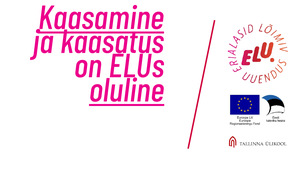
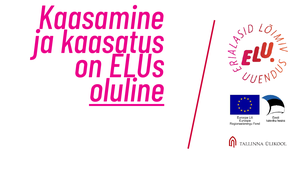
Kaasamine underline: present -> none
